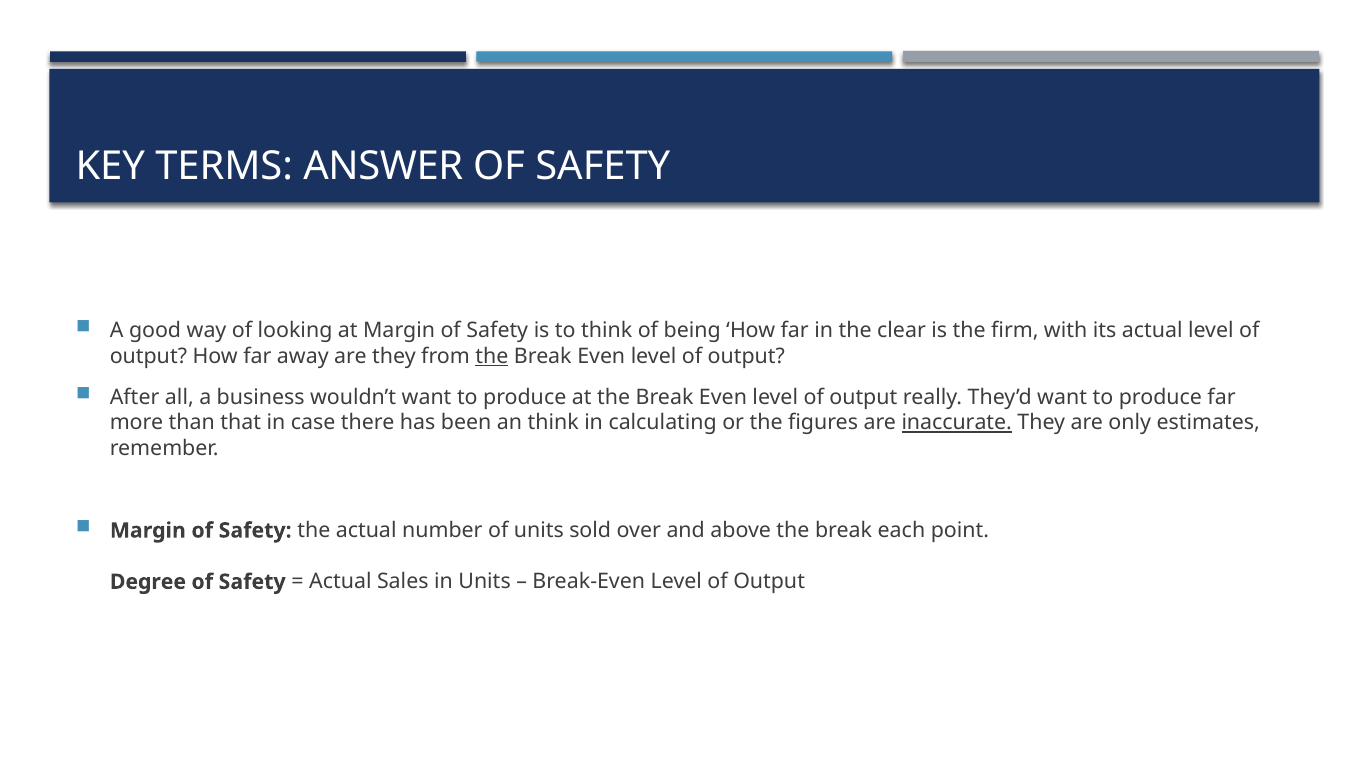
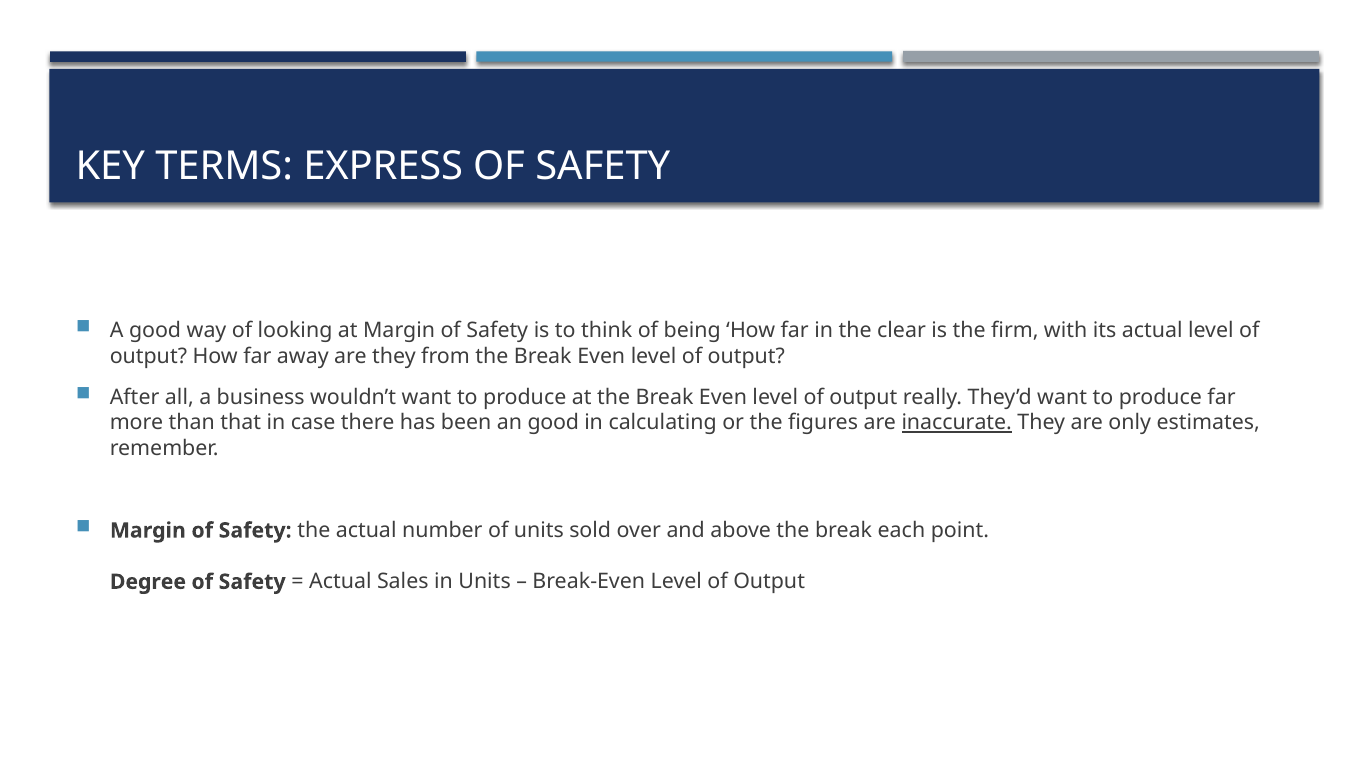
ANSWER: ANSWER -> EXPRESS
the at (492, 356) underline: present -> none
an think: think -> good
